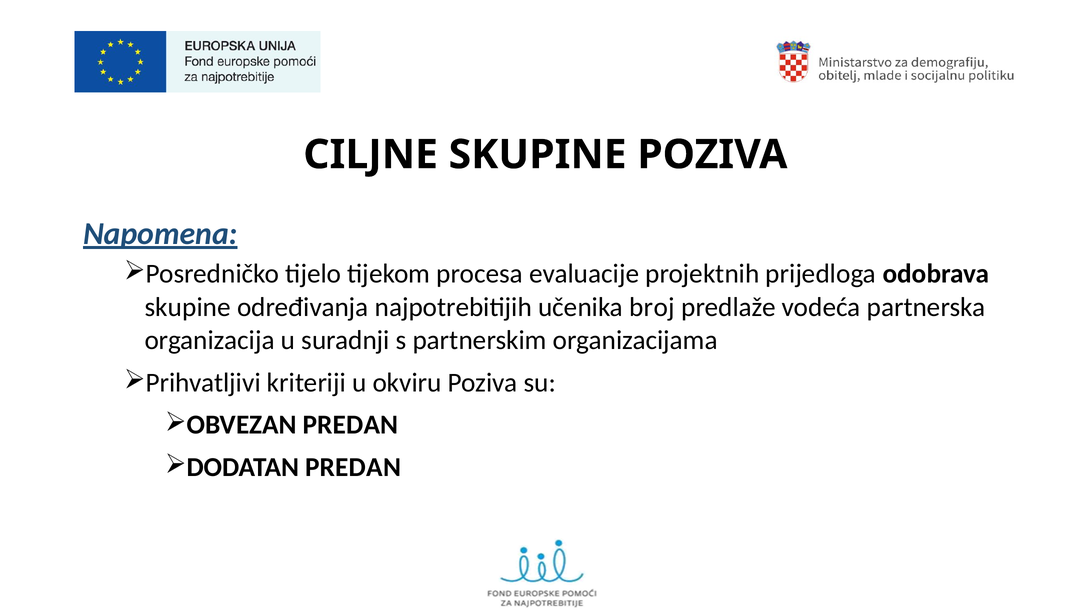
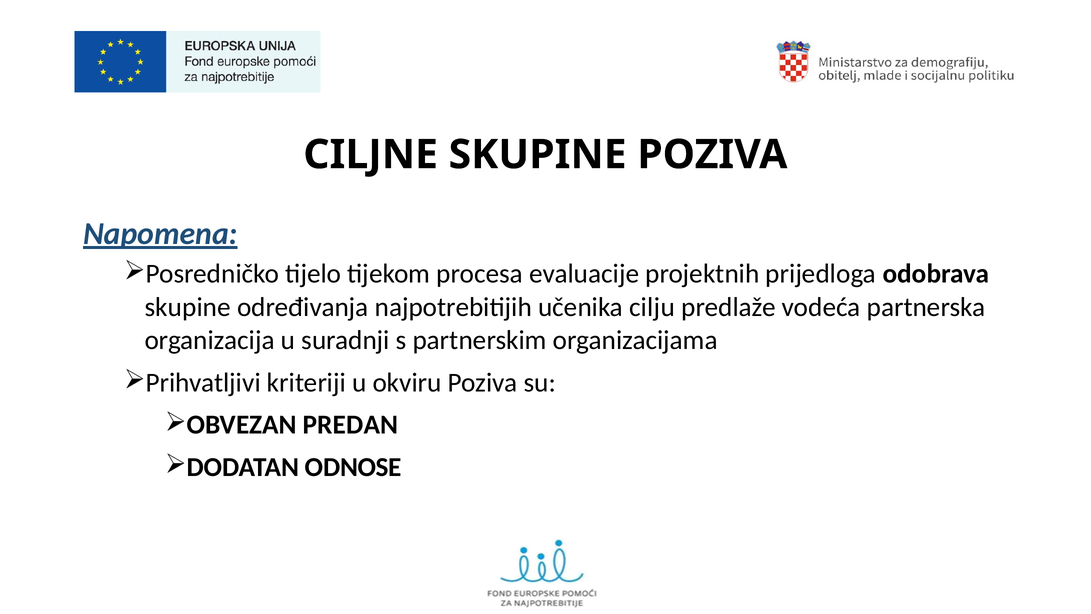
broj: broj -> cilju
PREDAN at (353, 467): PREDAN -> ODNOSE
